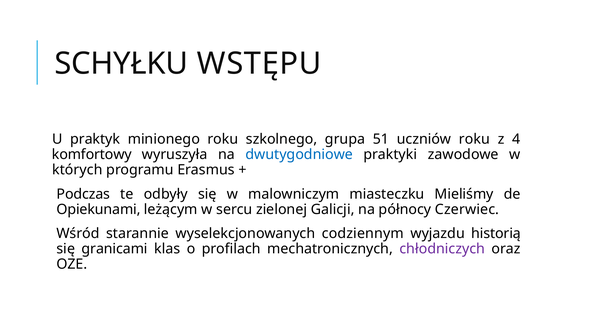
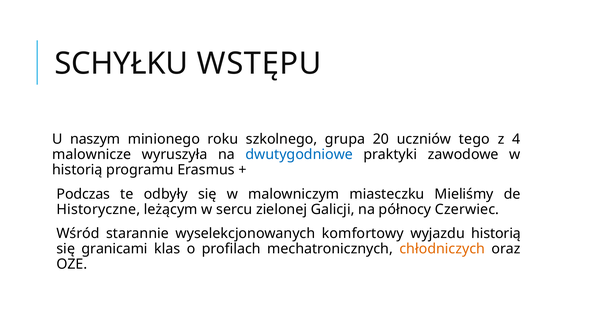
praktyk: praktyk -> naszym
51: 51 -> 20
uczniów roku: roku -> tego
komfortowy: komfortowy -> malownicze
których at (77, 170): których -> historią
Opiekunami: Opiekunami -> Historyczne
codziennym: codziennym -> komfortowy
chłodniczych colour: purple -> orange
